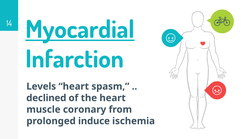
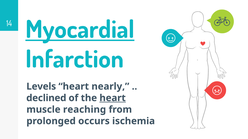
spasm: spasm -> nearly
heart at (113, 98) underline: none -> present
coronary: coronary -> reaching
induce: induce -> occurs
